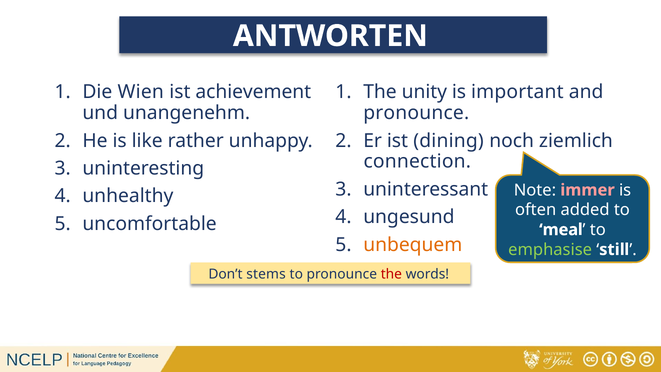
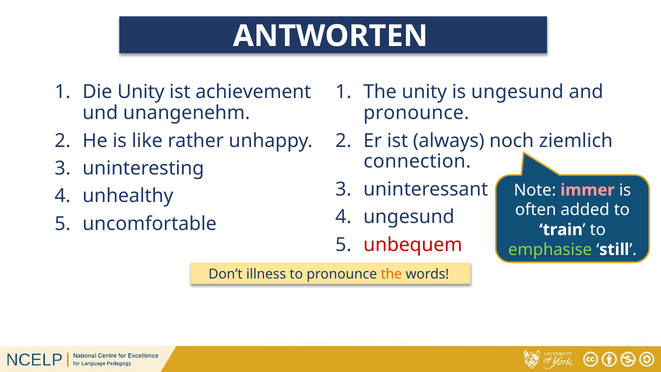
Die Wien: Wien -> Unity
is important: important -> ungesund
dining: dining -> always
meal: meal -> train
unbequem colour: orange -> red
stems: stems -> illness
the at (391, 274) colour: red -> orange
